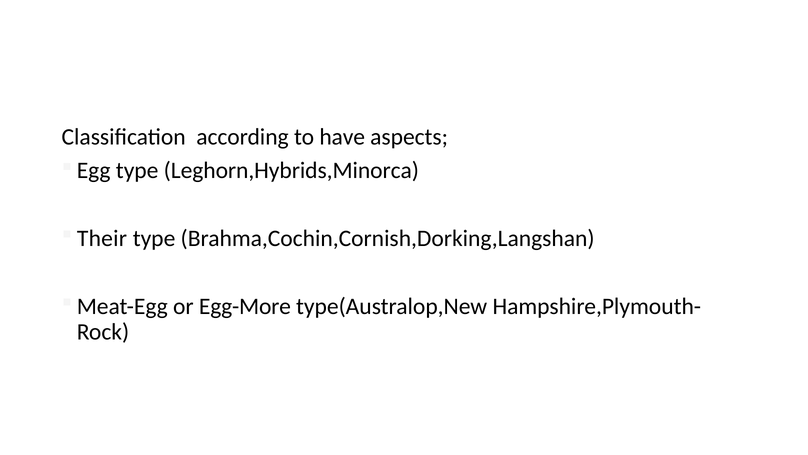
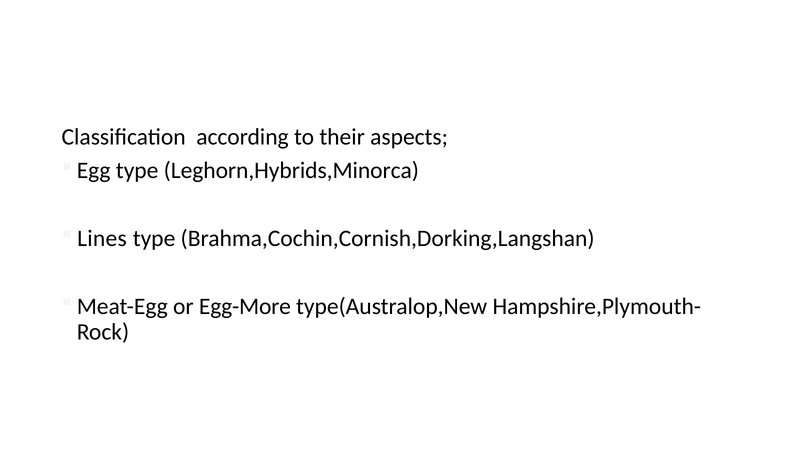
have: have -> their
Their: Their -> Lines
